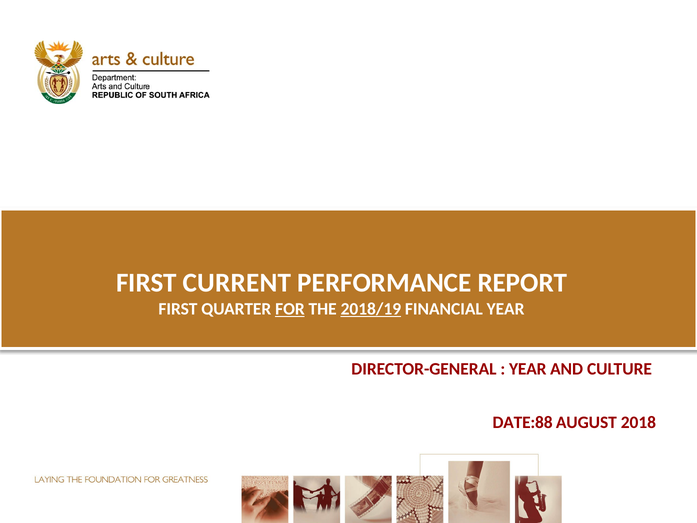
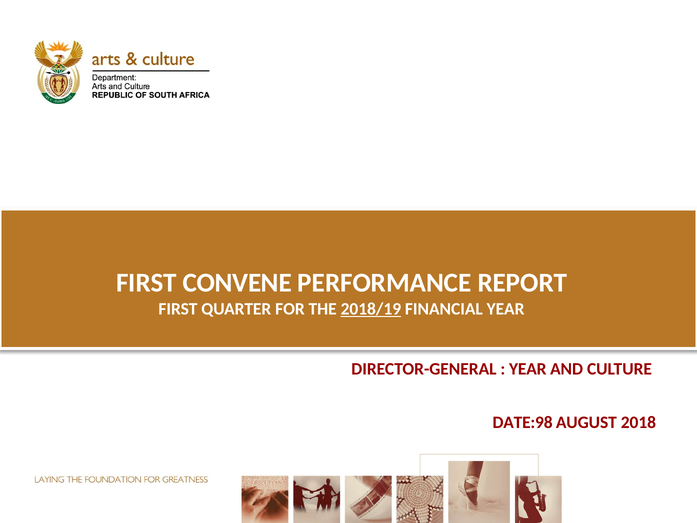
CURRENT: CURRENT -> CONVENE
FOR underline: present -> none
DATE:88: DATE:88 -> DATE:98
